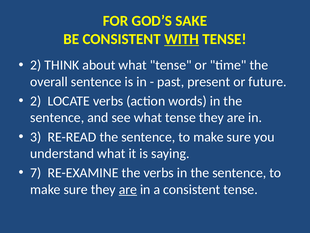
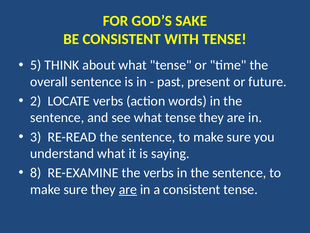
WITH underline: present -> none
2 at (36, 65): 2 -> 5
7: 7 -> 8
